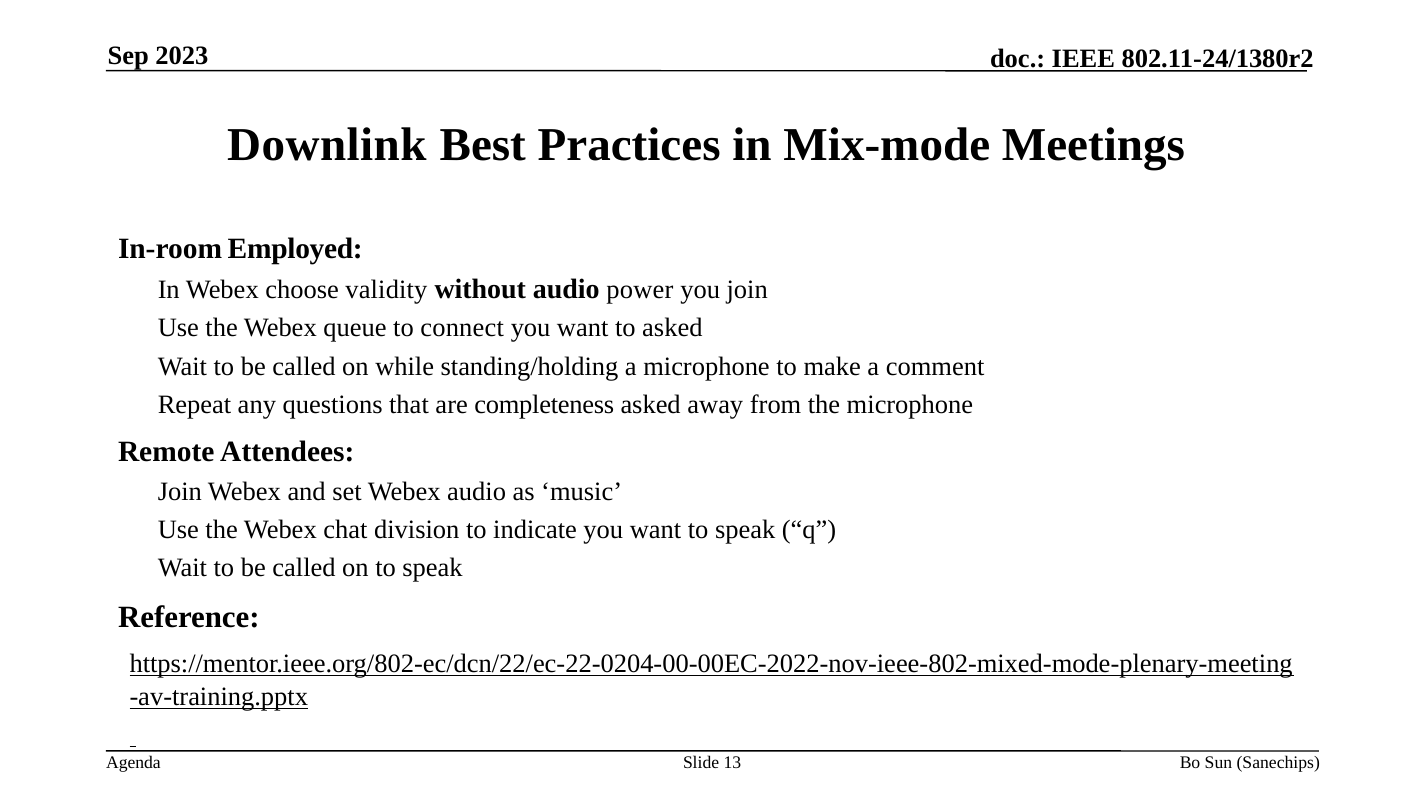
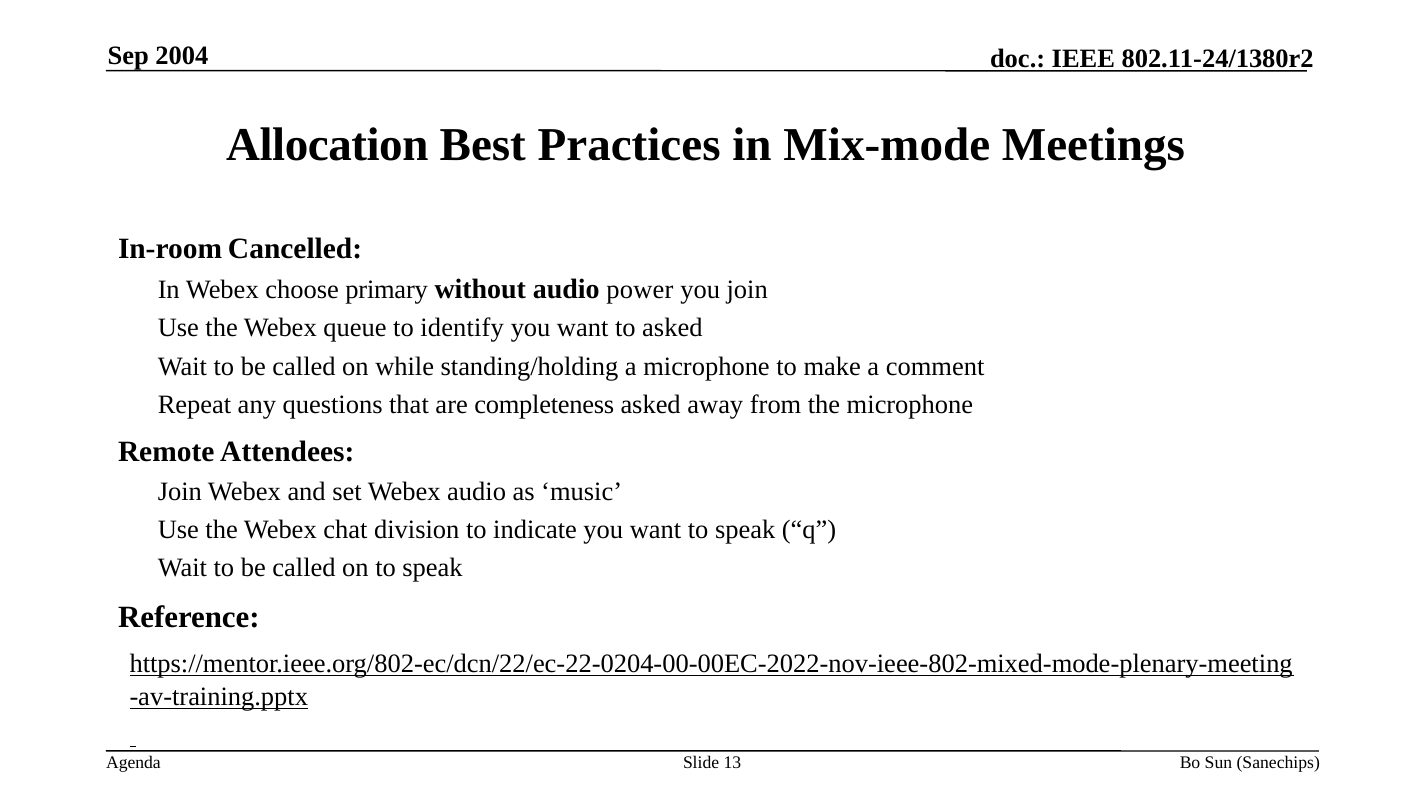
2023: 2023 -> 2004
Downlink: Downlink -> Allocation
Employed: Employed -> Cancelled
validity: validity -> primary
connect: connect -> identify
